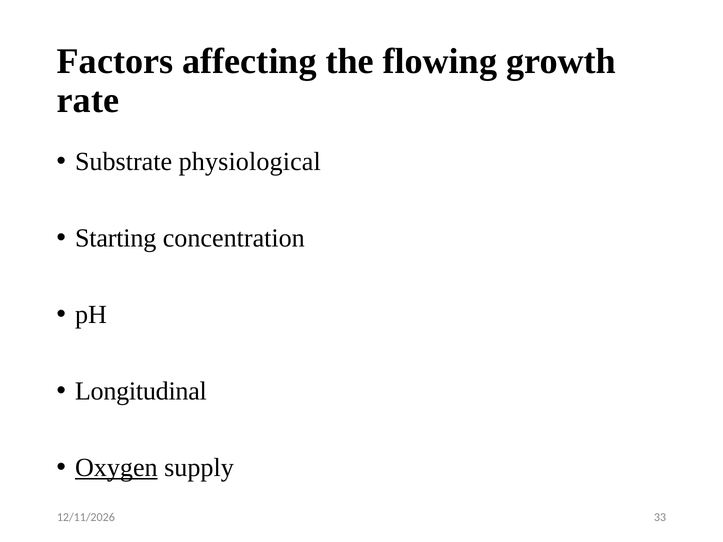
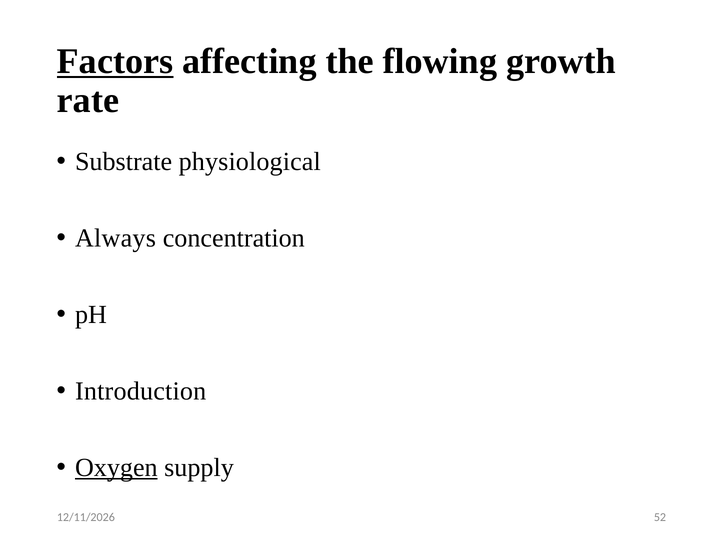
Factors underline: none -> present
Starting: Starting -> Always
Longitudinal: Longitudinal -> Introduction
33: 33 -> 52
